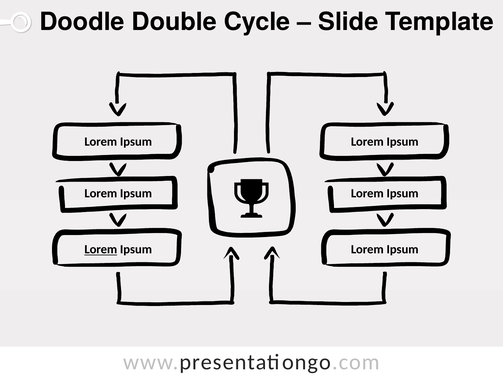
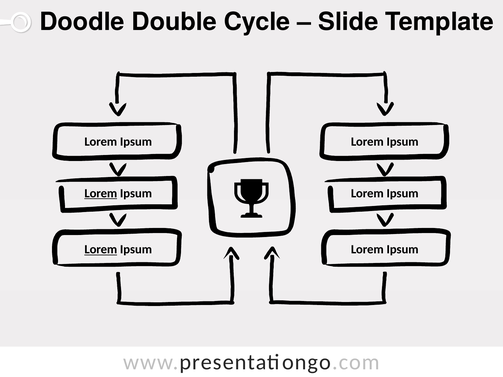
Lorem at (101, 193) underline: none -> present
